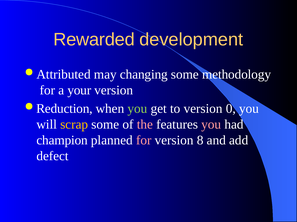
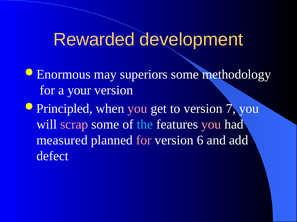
Attributed: Attributed -> Enormous
changing: changing -> superiors
Reduction: Reduction -> Principled
you at (137, 109) colour: light green -> pink
0: 0 -> 7
scrap colour: yellow -> pink
the colour: pink -> light blue
champion: champion -> measured
8: 8 -> 6
